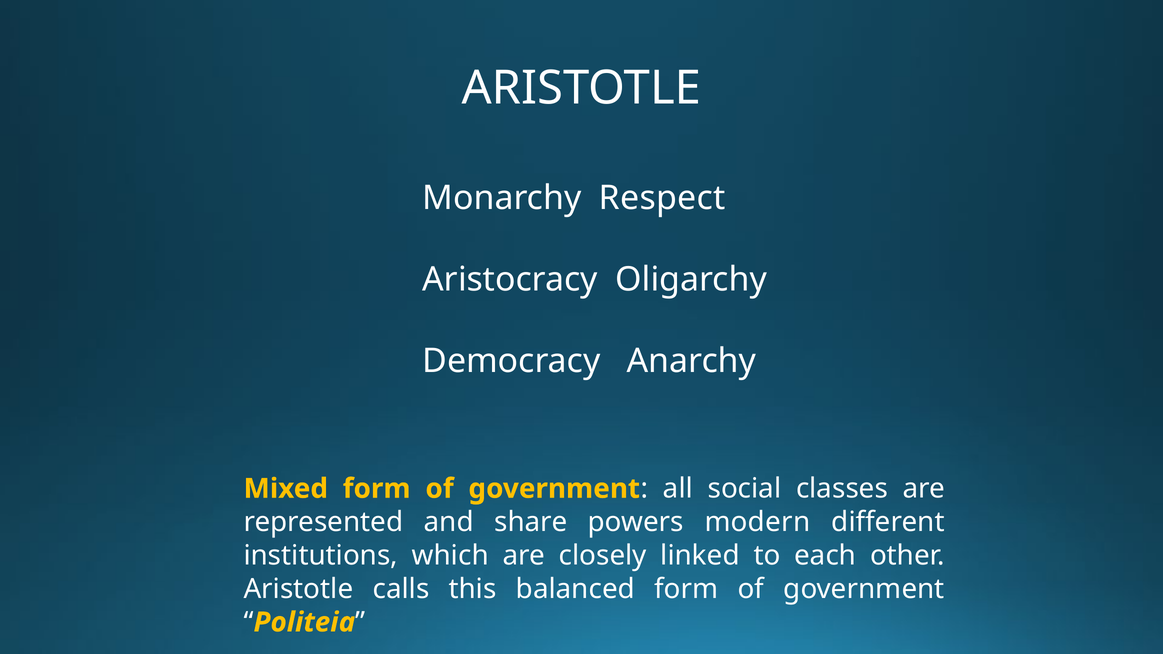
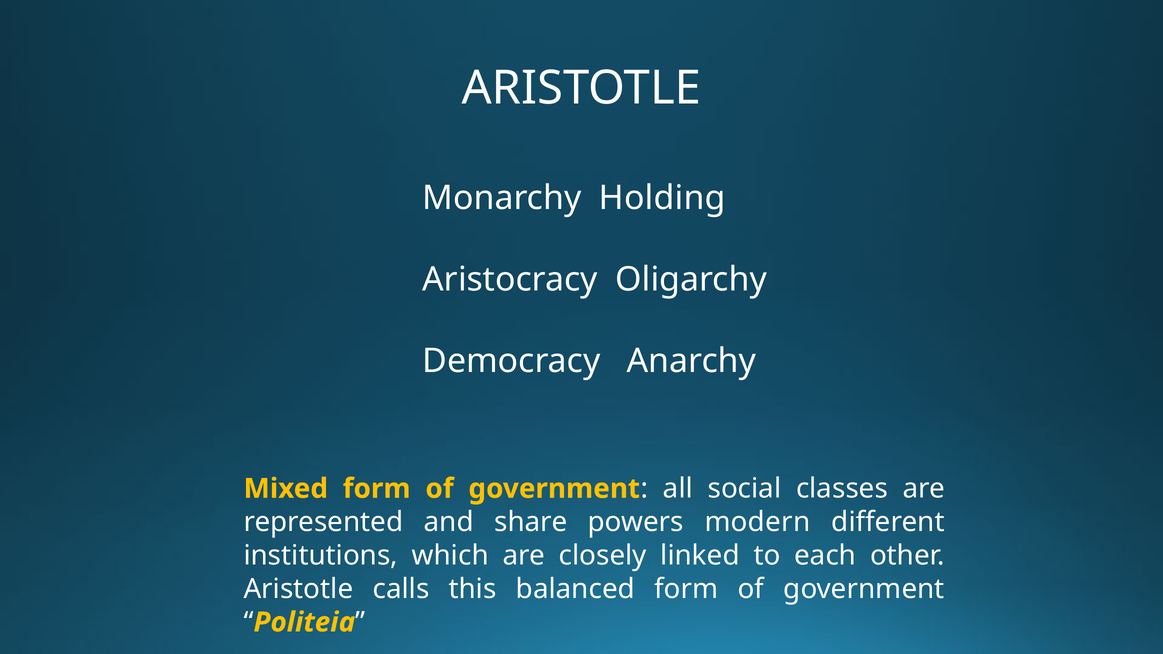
Respect: Respect -> Holding
